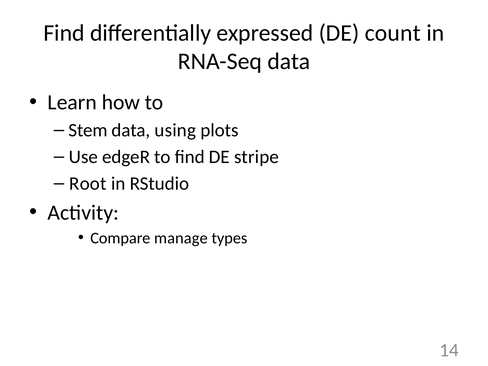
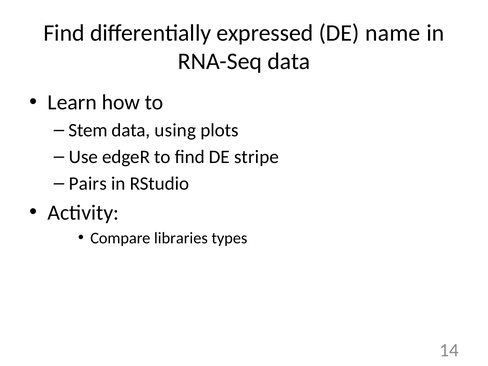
count: count -> name
Root: Root -> Pairs
manage: manage -> libraries
